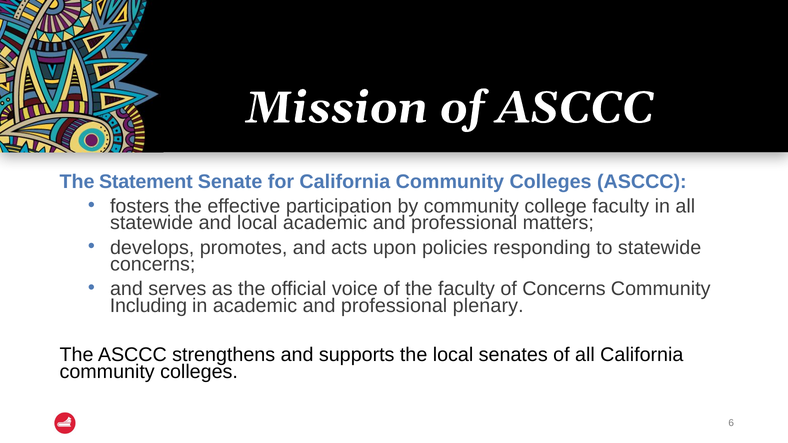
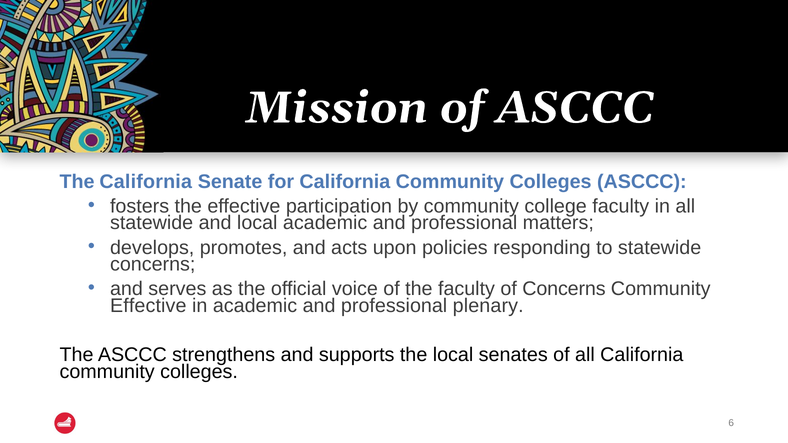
The Statement: Statement -> California
Including at (148, 306): Including -> Effective
